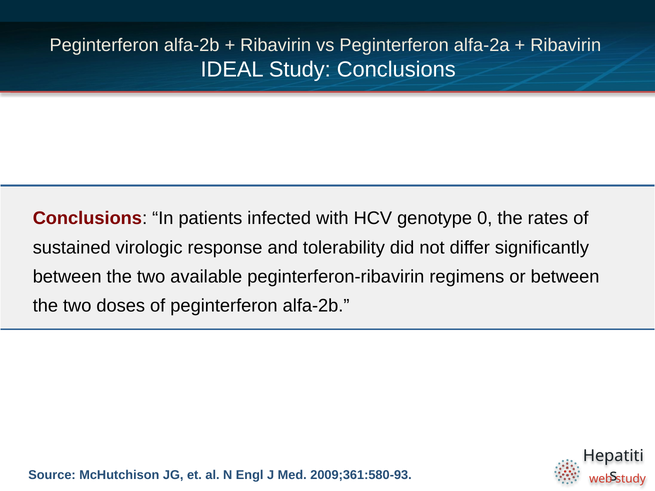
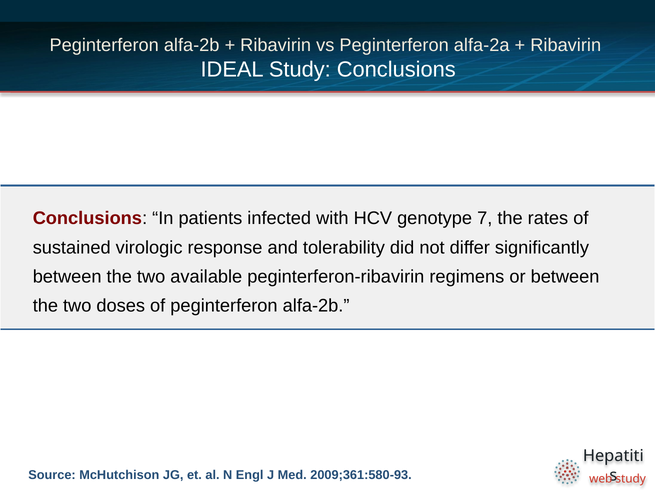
0: 0 -> 7
